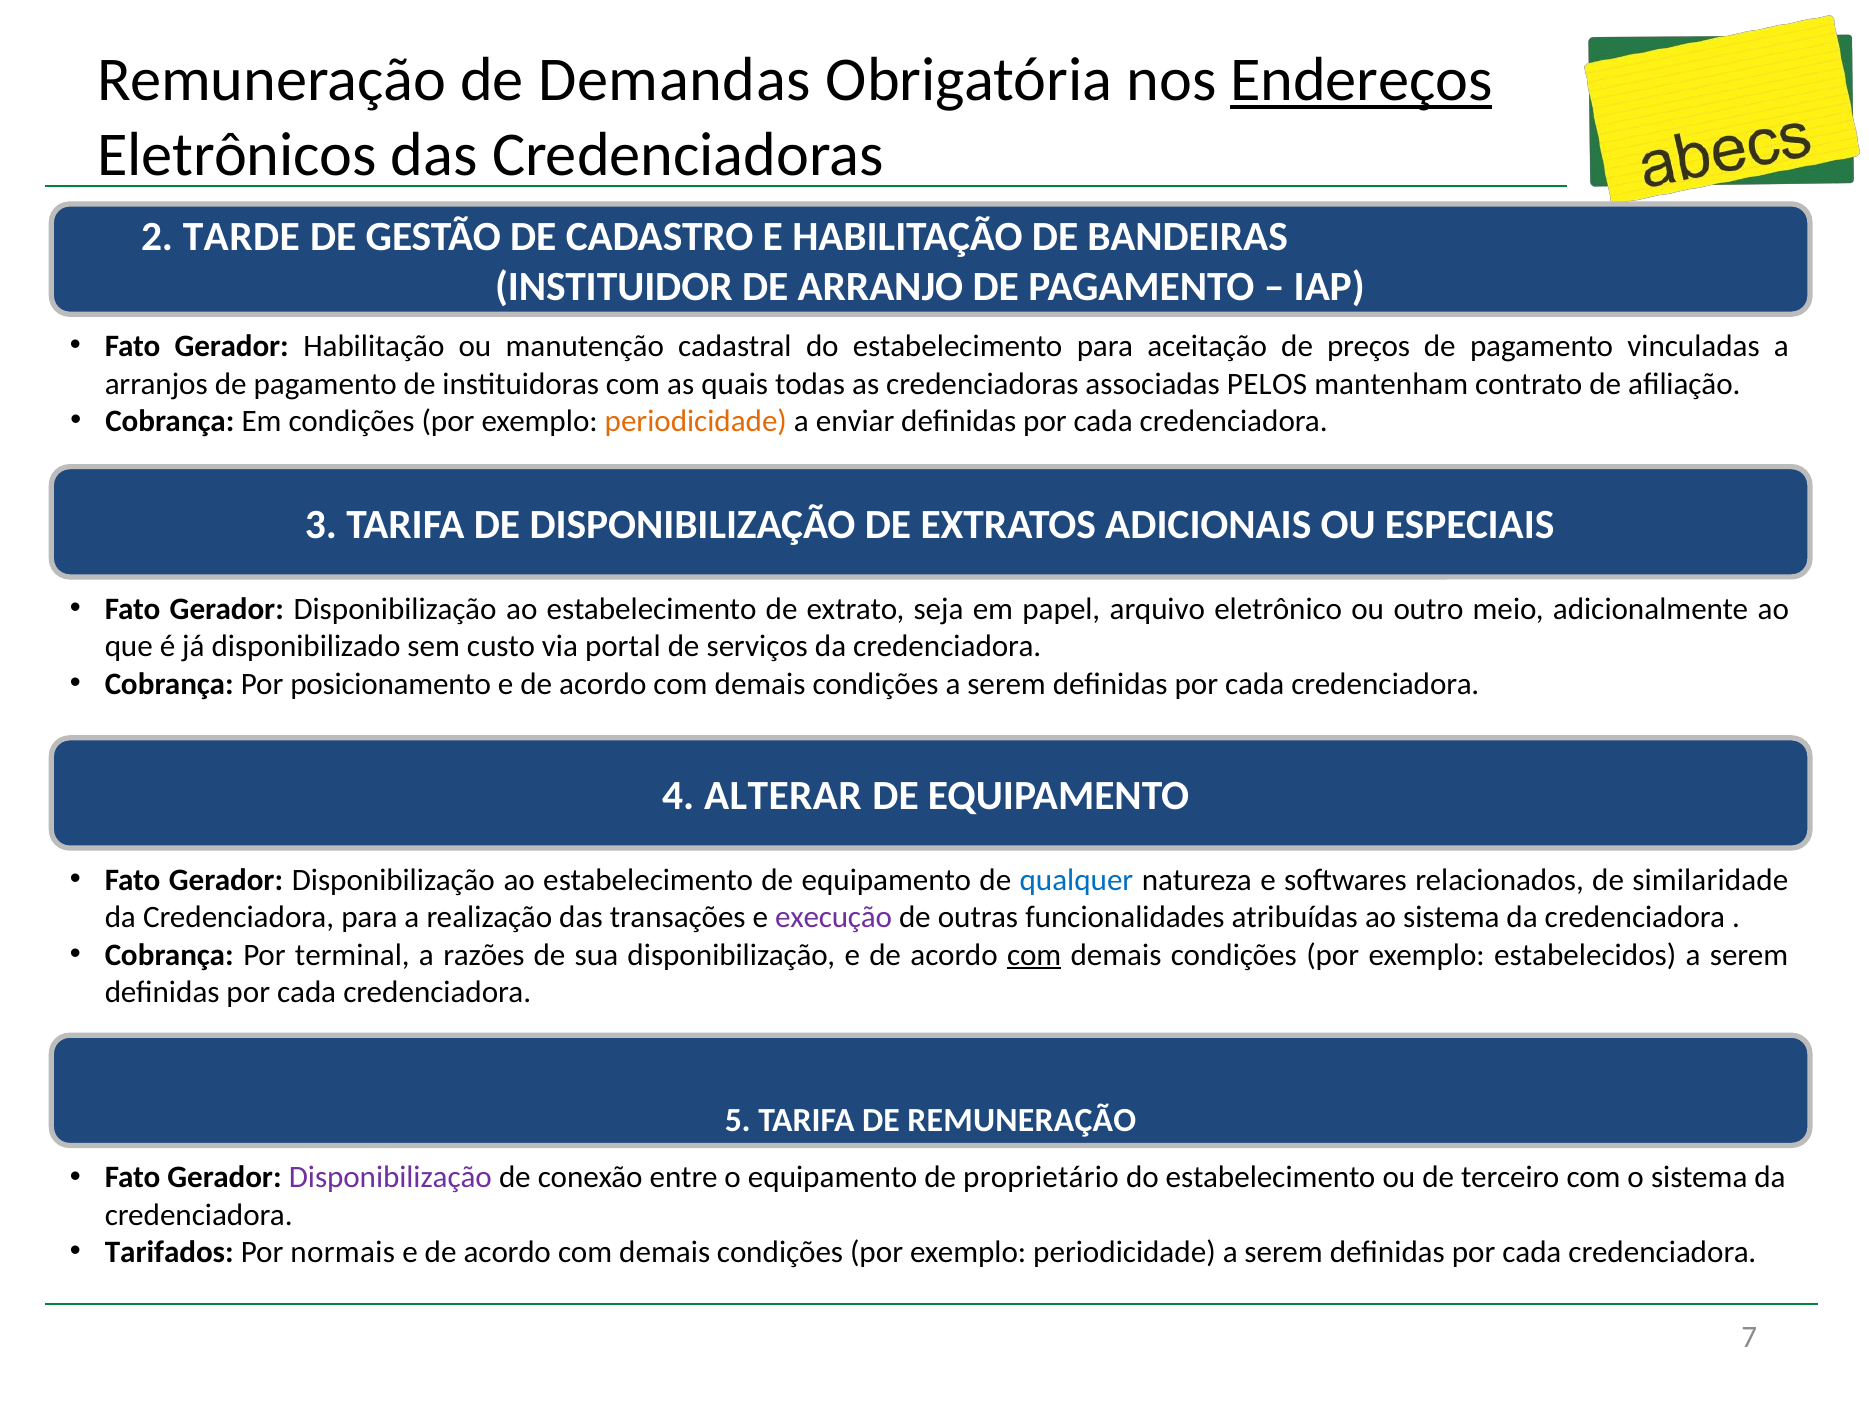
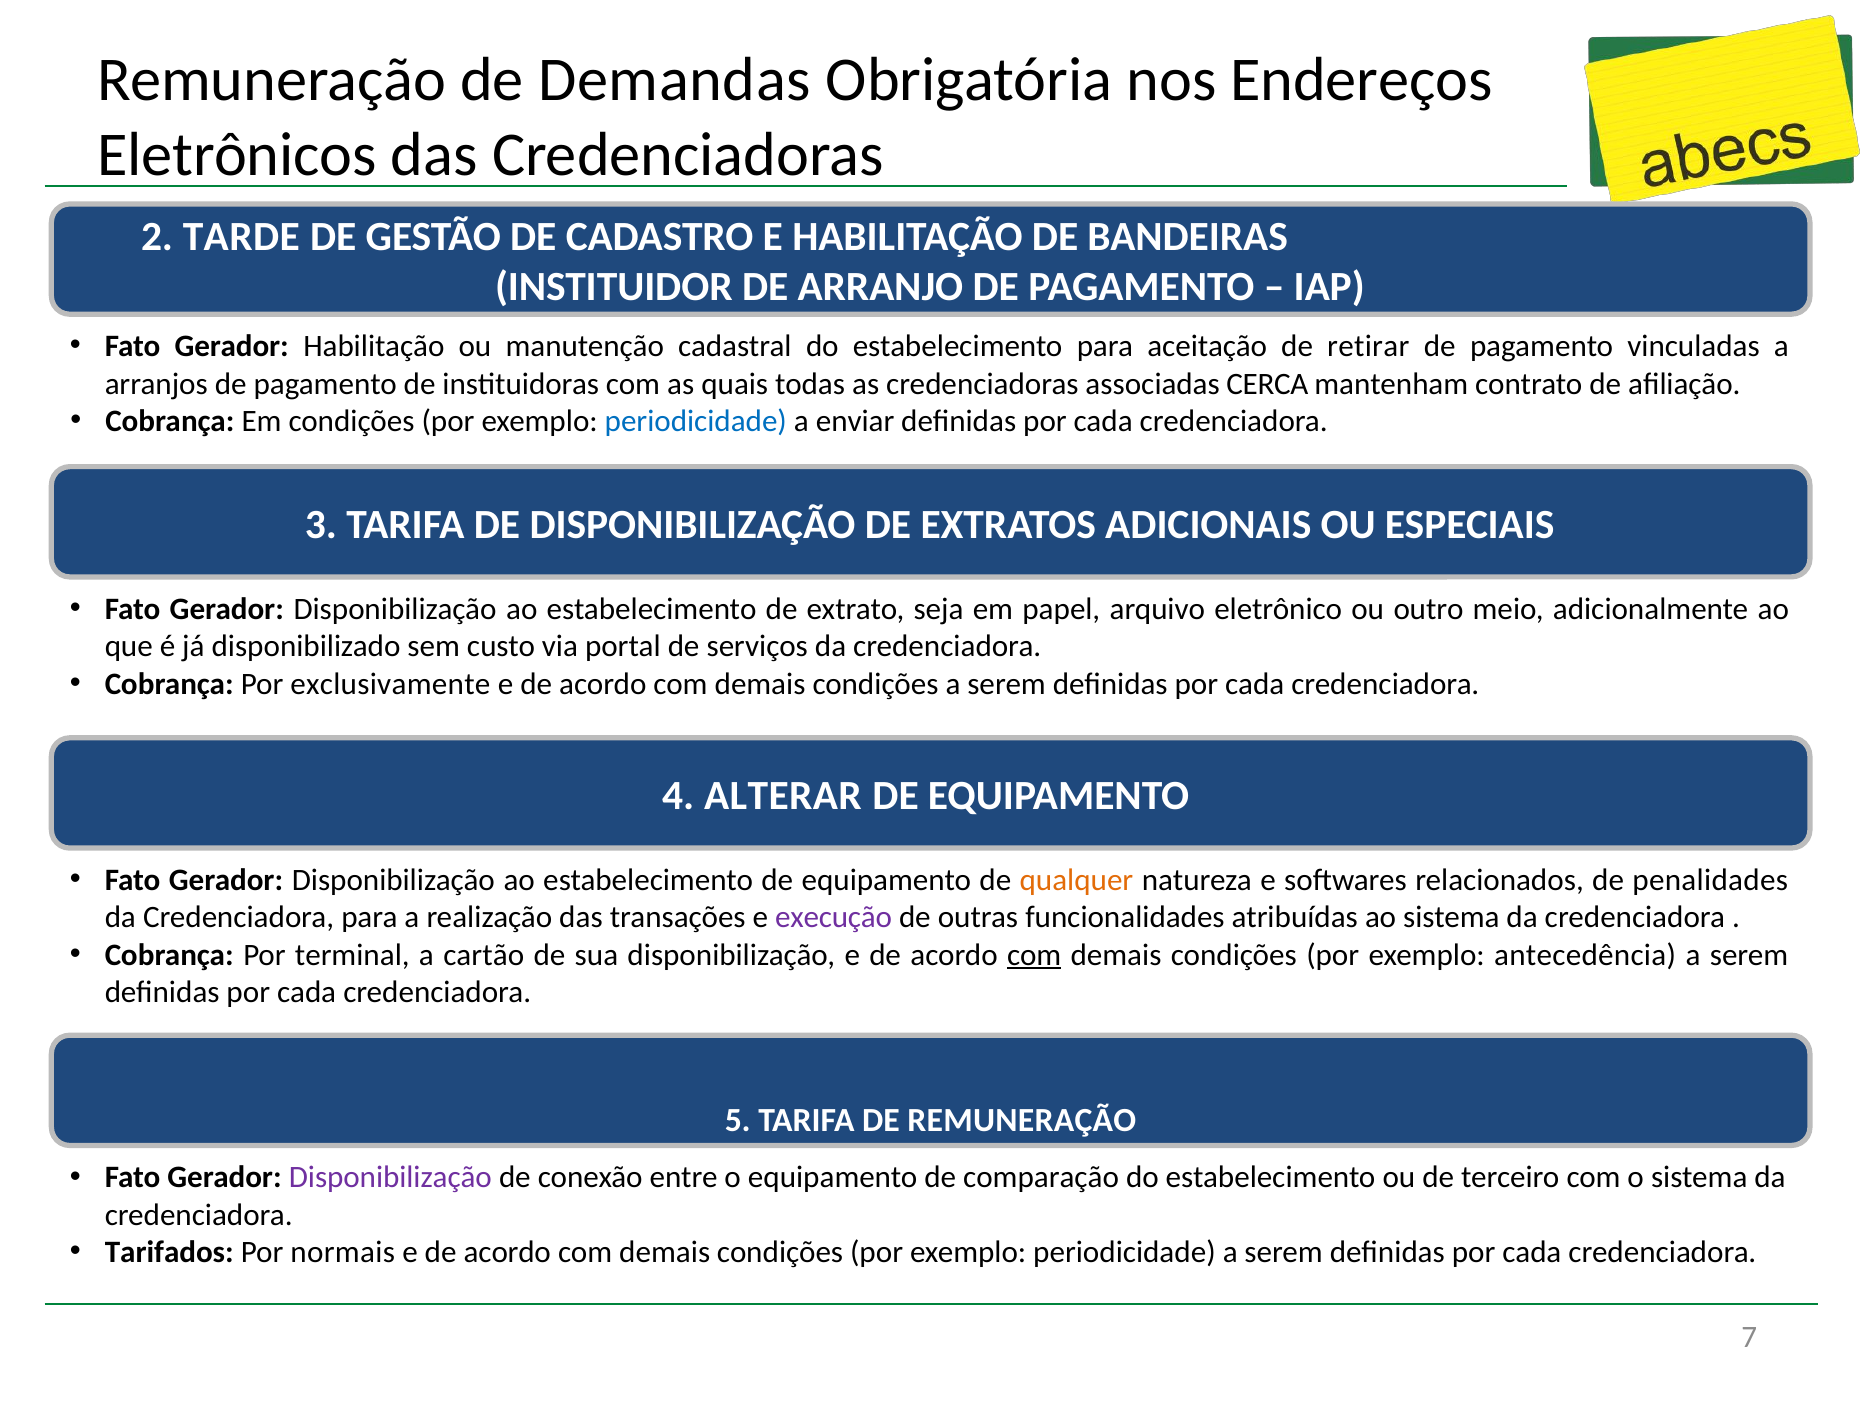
Endereços underline: present -> none
preços: preços -> retirar
PELOS: PELOS -> CERCA
periodicidade at (696, 421) colour: orange -> blue
posicionamento: posicionamento -> exclusivamente
qualquer colour: blue -> orange
similaridade: similaridade -> penalidades
razões: razões -> cartão
estabelecidos: estabelecidos -> antecedência
proprietário: proprietário -> comparação
